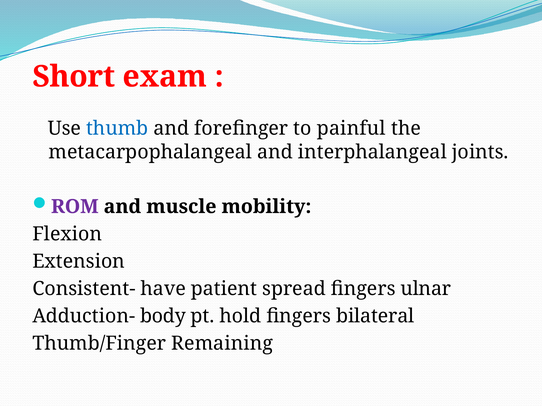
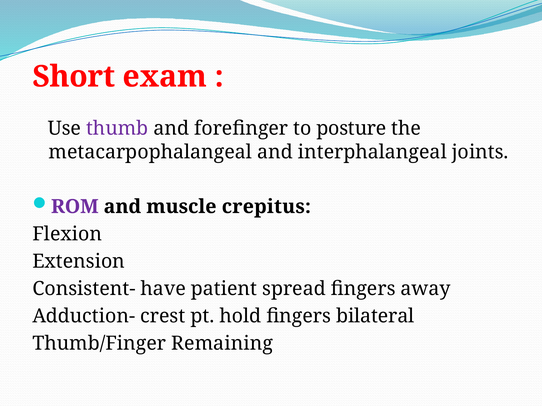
thumb colour: blue -> purple
painful: painful -> posture
mobility: mobility -> crepitus
ulnar: ulnar -> away
body: body -> crest
